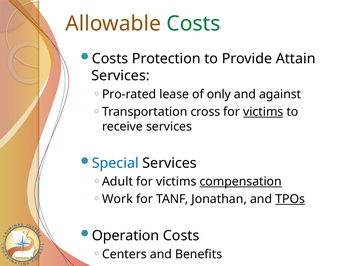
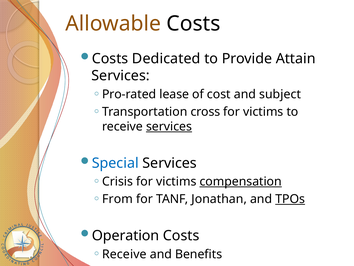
Costs at (193, 24) colour: green -> black
Protection: Protection -> Dedicated
only: only -> cost
against: against -> subject
victims at (263, 112) underline: present -> none
services at (169, 126) underline: none -> present
Adult: Adult -> Crisis
Work: Work -> From
Centers at (124, 254): Centers -> Receive
